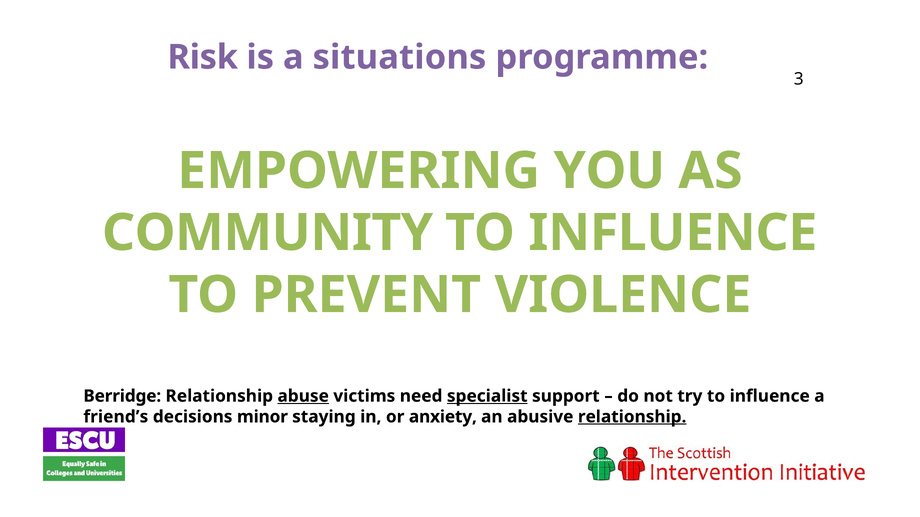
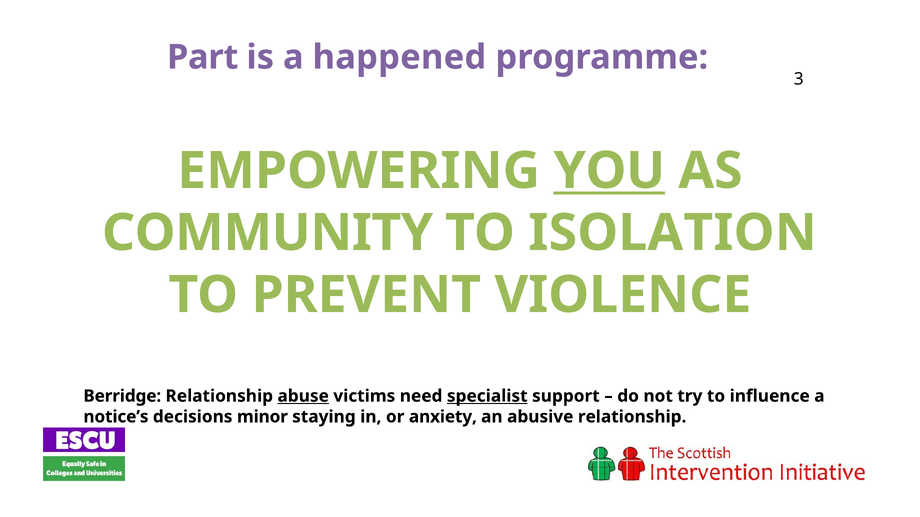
Risk: Risk -> Part
situations: situations -> happened
YOU underline: none -> present
INFLUENCE at (673, 233): INFLUENCE -> ISOLATION
friend’s: friend’s -> notice’s
relationship at (632, 417) underline: present -> none
